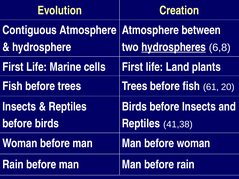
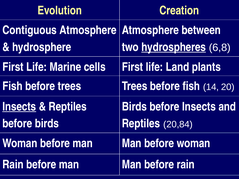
61: 61 -> 14
Insects at (19, 107) underline: none -> present
41,38: 41,38 -> 20,84
